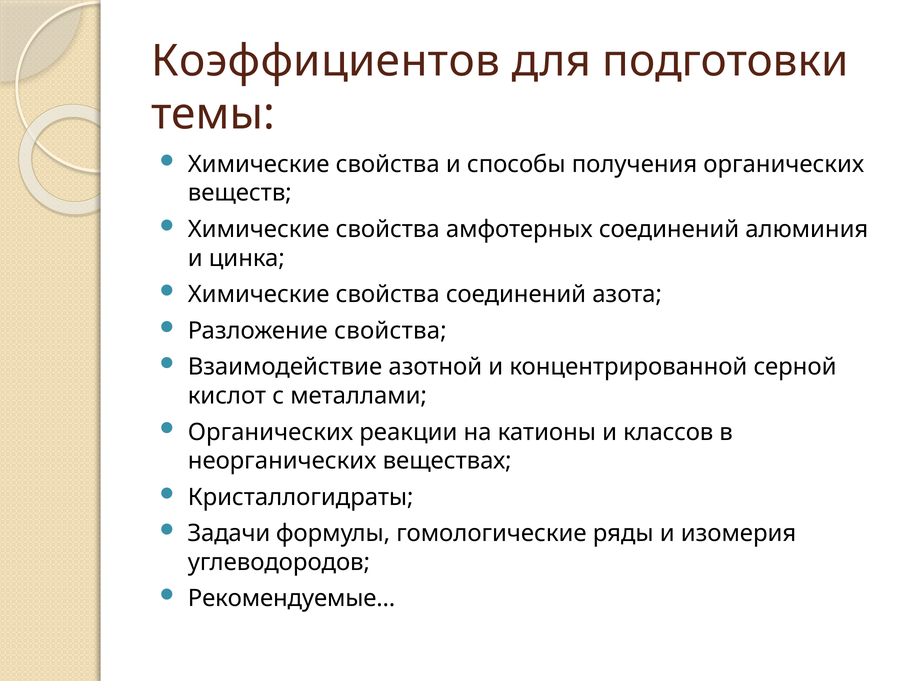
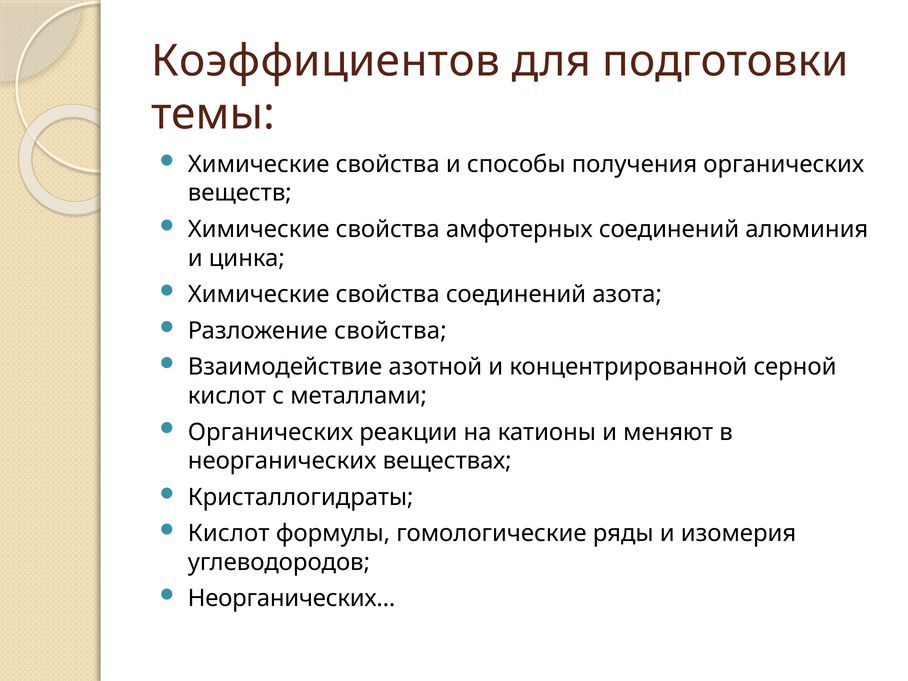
классов: классов -> меняют
Задачи at (229, 533): Задачи -> Кислот
Рекомендуемые…: Рекомендуемые… -> Неорганических…
